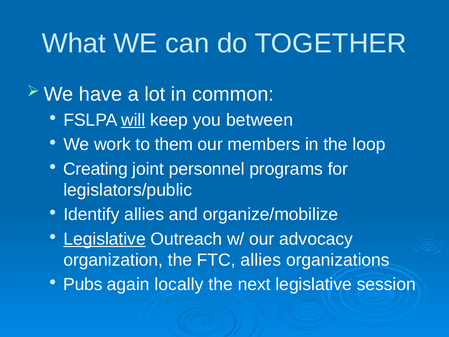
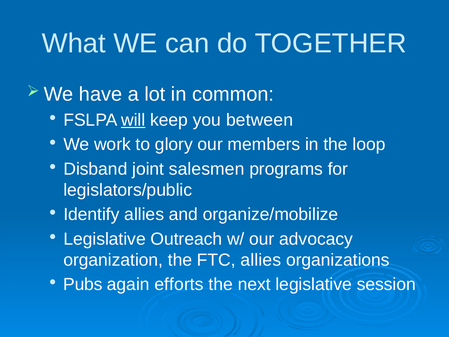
them: them -> glory
Creating: Creating -> Disband
personnel: personnel -> salesmen
Legislative at (105, 239) underline: present -> none
locally: locally -> efforts
